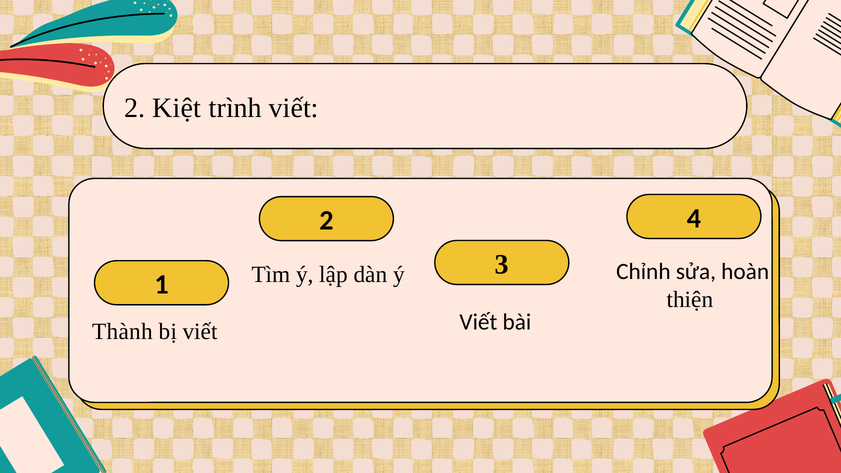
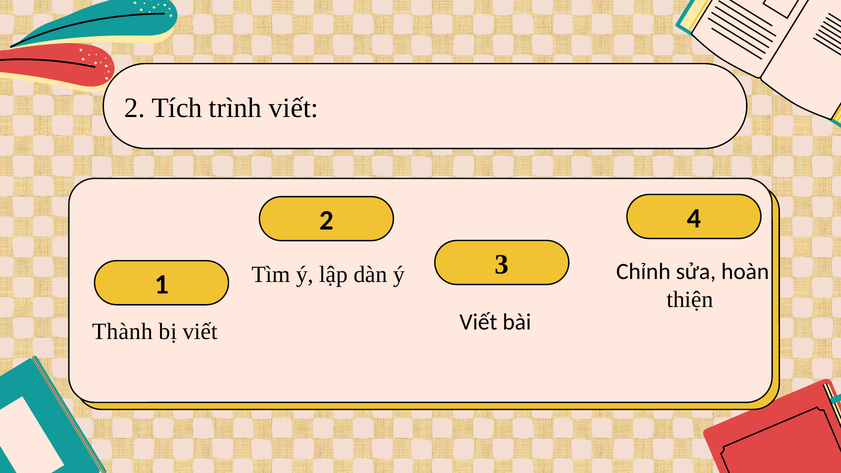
Kiệt: Kiệt -> Tích
